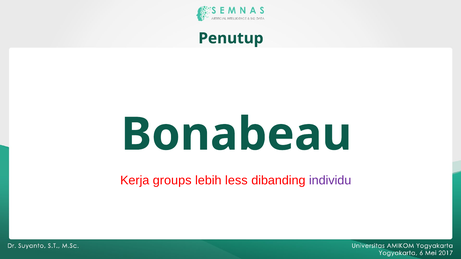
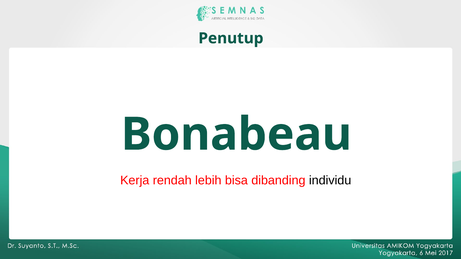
groups: groups -> rendah
less: less -> bisa
individu colour: purple -> black
